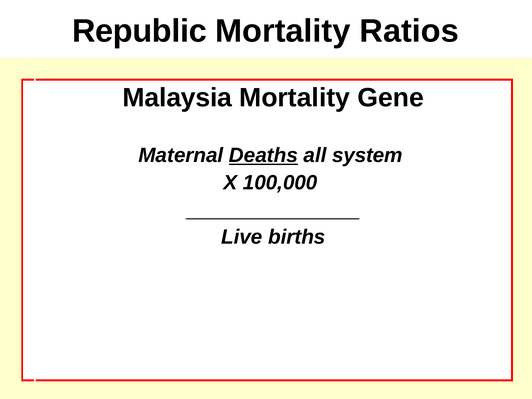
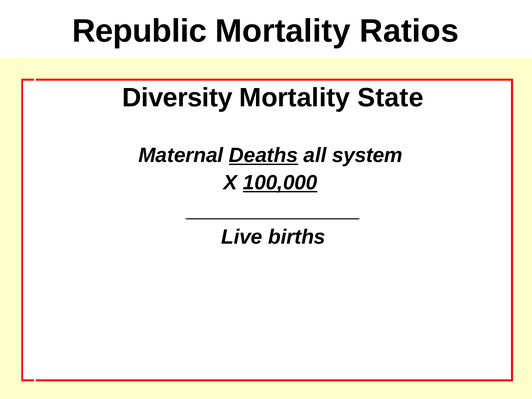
Malaysia: Malaysia -> Diversity
Gene: Gene -> State
100,000 underline: none -> present
